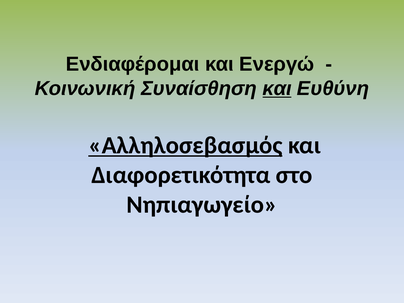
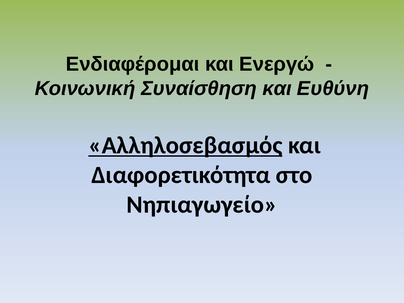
και at (277, 89) underline: present -> none
